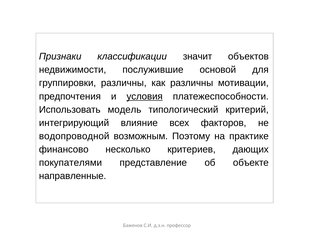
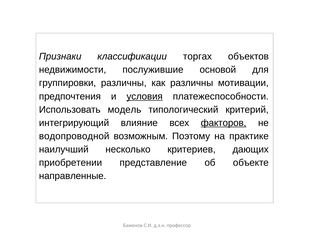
значит: значит -> торгах
факторов underline: none -> present
финансово: финансово -> наилучший
покупателями: покупателями -> приобретении
